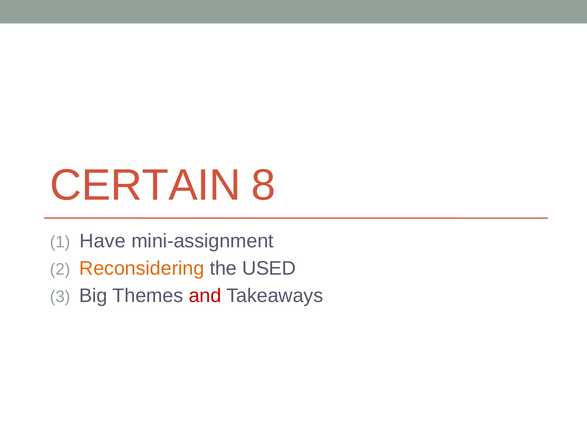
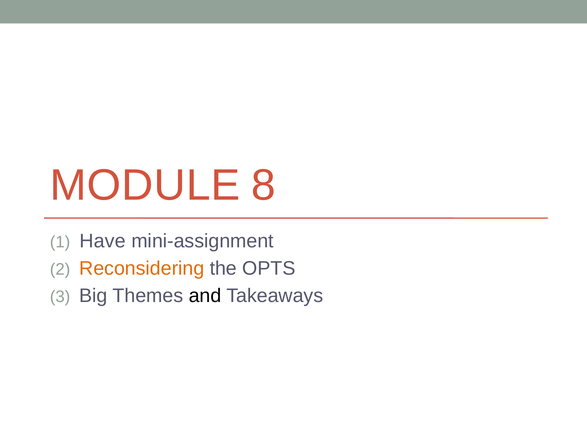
CERTAIN: CERTAIN -> MODULE
USED: USED -> OPTS
and colour: red -> black
